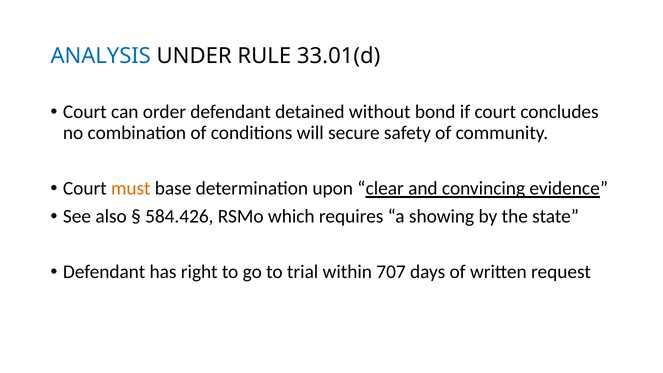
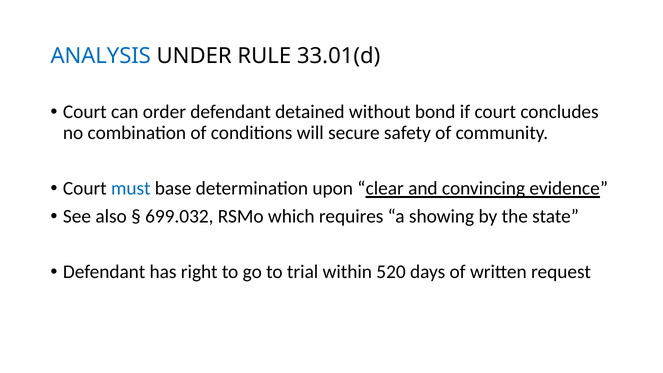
must colour: orange -> blue
584.426: 584.426 -> 699.032
707: 707 -> 520
